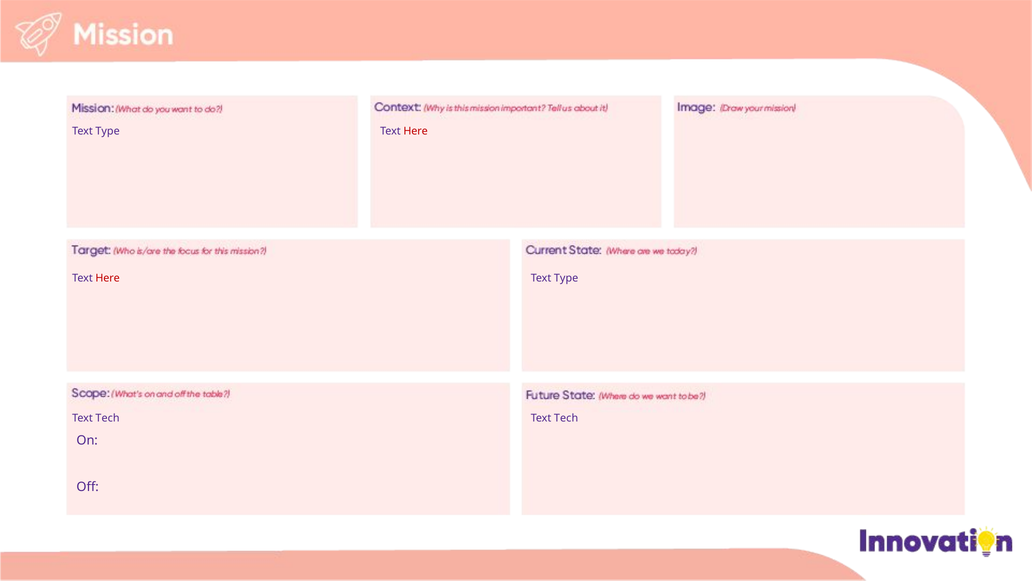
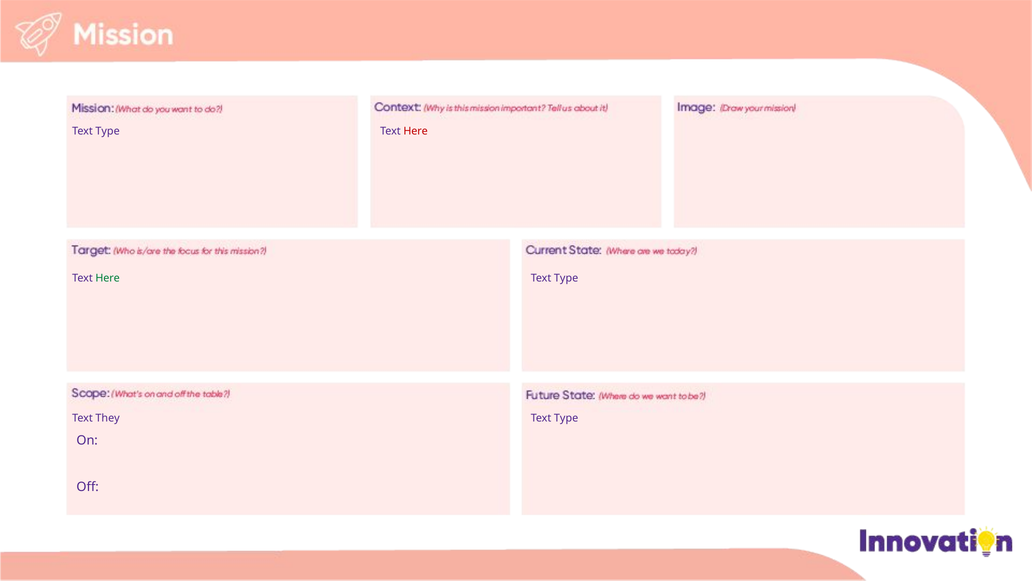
Here at (108, 278) colour: red -> green
Tech at (108, 418): Tech -> They
Tech at (566, 418): Tech -> Type
